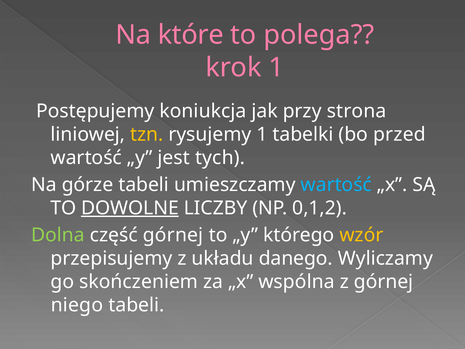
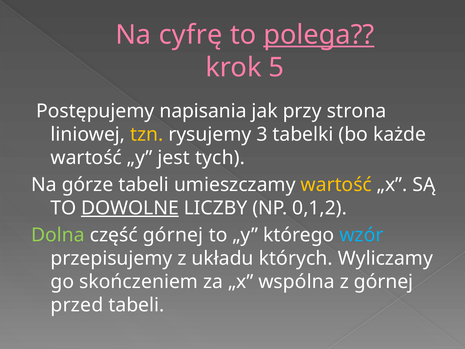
które: które -> cyfrę
polega underline: none -> present
krok 1: 1 -> 5
koniukcja: koniukcja -> napisania
rysujemy 1: 1 -> 3
przed: przed -> każde
wartość at (336, 185) colour: light blue -> yellow
wzór colour: yellow -> light blue
danego: danego -> których
niego: niego -> przed
